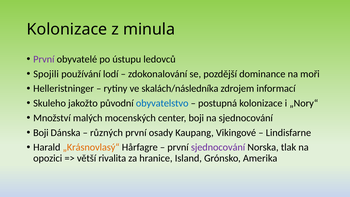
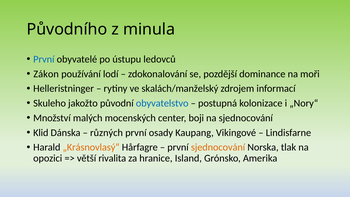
Kolonizace at (67, 29): Kolonizace -> Původního
První at (44, 59) colour: purple -> blue
Spojili: Spojili -> Zákon
skalách/následníka: skalách/následníka -> skalách/manželský
Boji at (41, 133): Boji -> Klid
sjednocování at (218, 147) colour: purple -> orange
